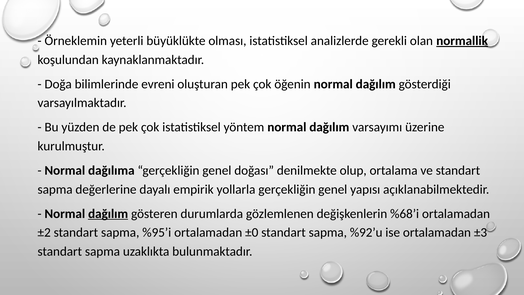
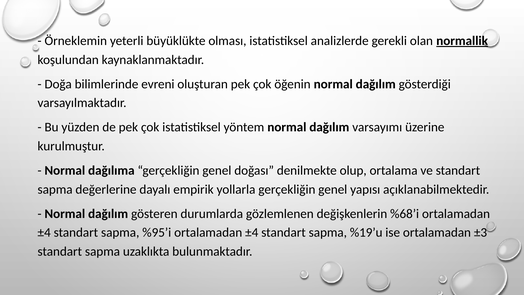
dağılım at (108, 214) underline: present -> none
±2 at (44, 232): ±2 -> ±4
%95’i ortalamadan ±0: ±0 -> ±4
%92’u: %92’u -> %19’u
